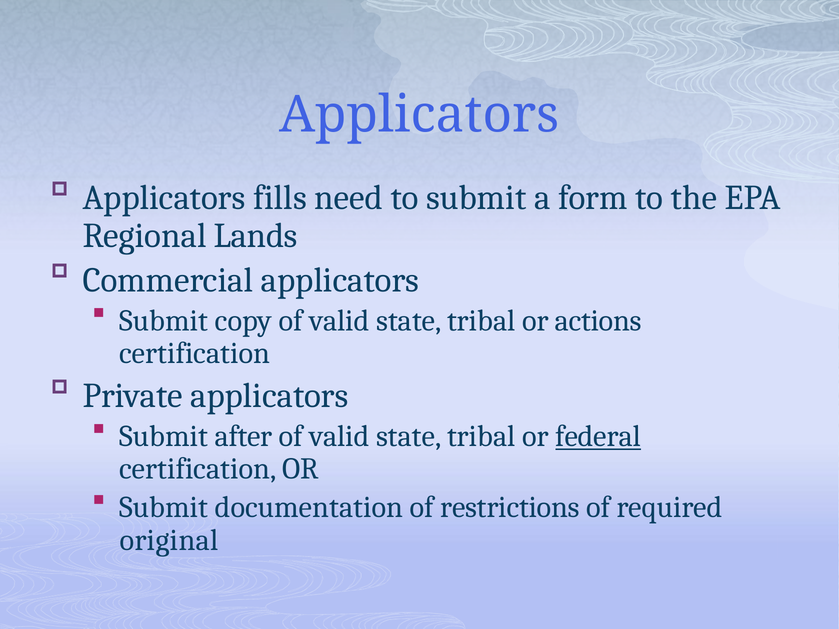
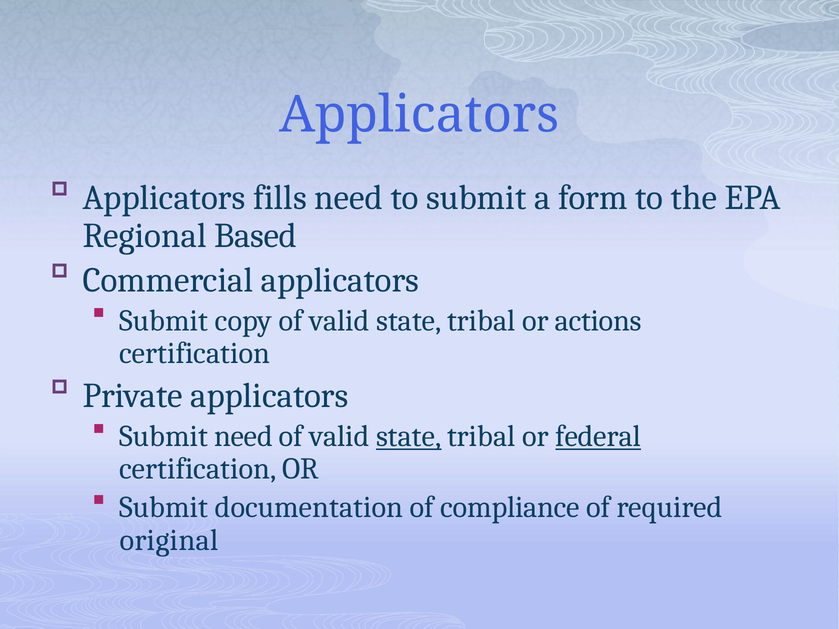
Lands: Lands -> Based
Submit after: after -> need
state at (409, 436) underline: none -> present
restrictions: restrictions -> compliance
